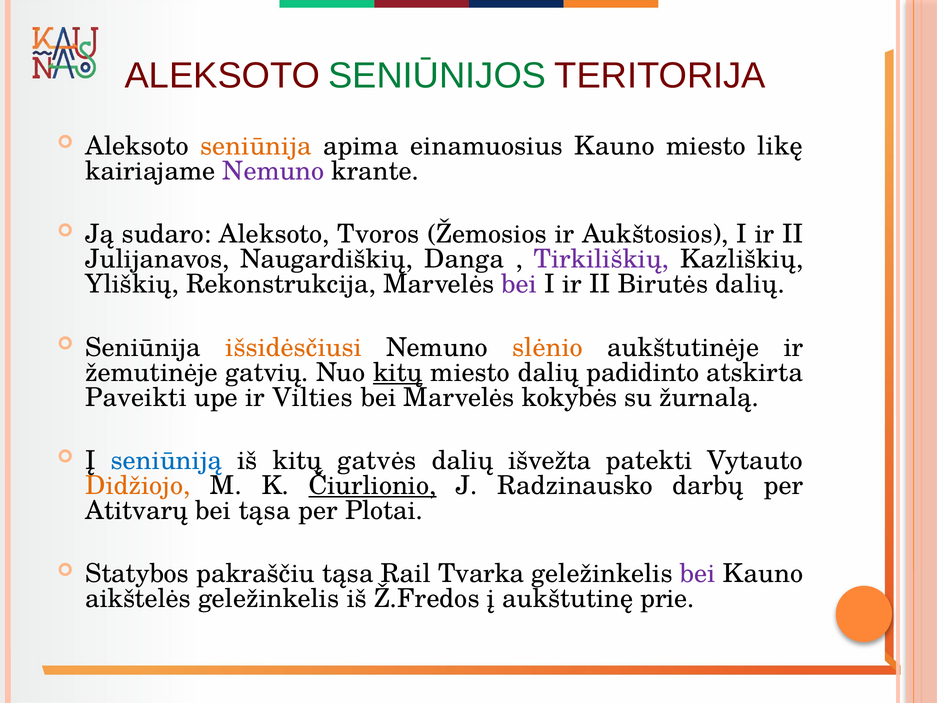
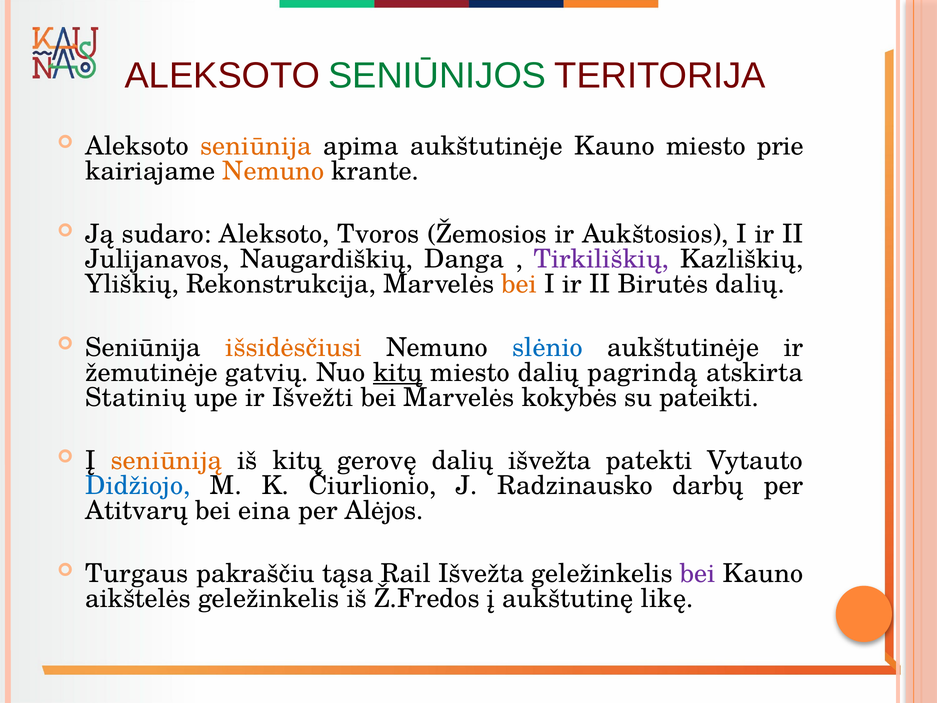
apima einamuosius: einamuosius -> aukštutinėje
likę: likę -> prie
Nemuno at (273, 171) colour: purple -> orange
bei at (519, 284) colour: purple -> orange
slėnio colour: orange -> blue
padidinto: padidinto -> pagrindą
Paveikti: Paveikti -> Statinių
Vilties: Vilties -> Išvežti
žurnalą: žurnalą -> pateikti
seniūniją colour: blue -> orange
gatvės: gatvės -> gerovę
Didžiojo colour: orange -> blue
Čiurlionio underline: present -> none
bei tąsa: tąsa -> eina
Plotai: Plotai -> Alėjos
Statybos: Statybos -> Turgaus
Rail Tvarka: Tvarka -> Išvežta
prie: prie -> likę
